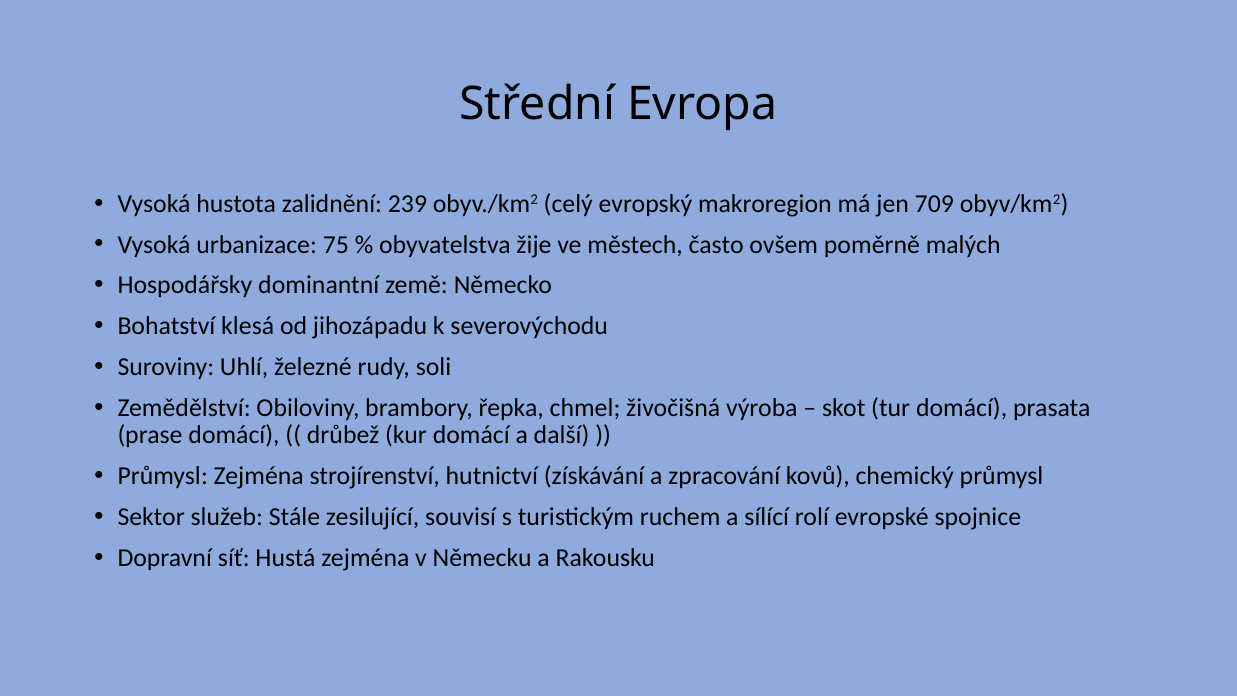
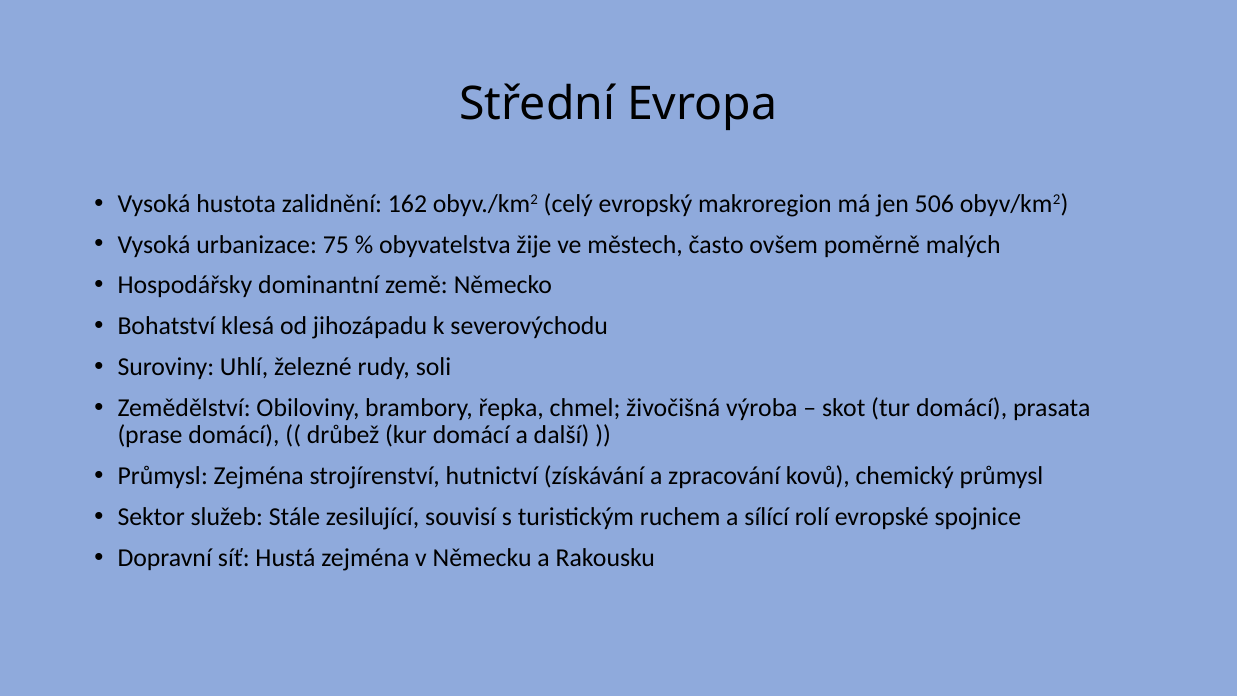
239: 239 -> 162
709: 709 -> 506
